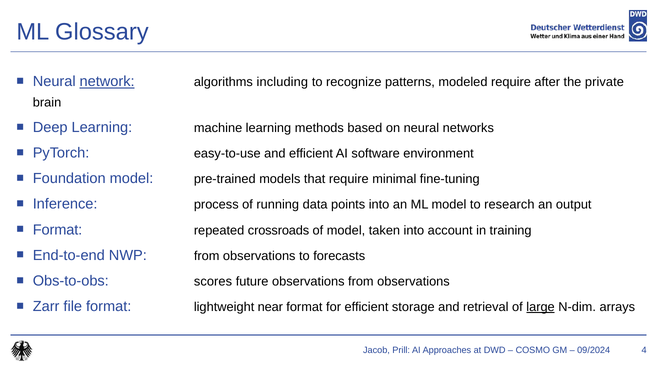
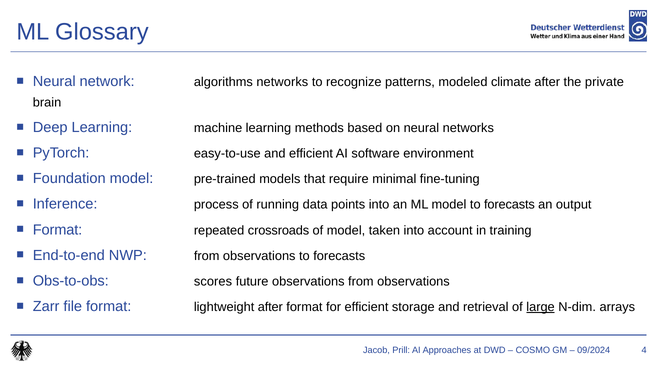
network underline: present -> none
algorithms including: including -> networks
modeled require: require -> climate
model to research: research -> forecasts
lightweight near: near -> after
